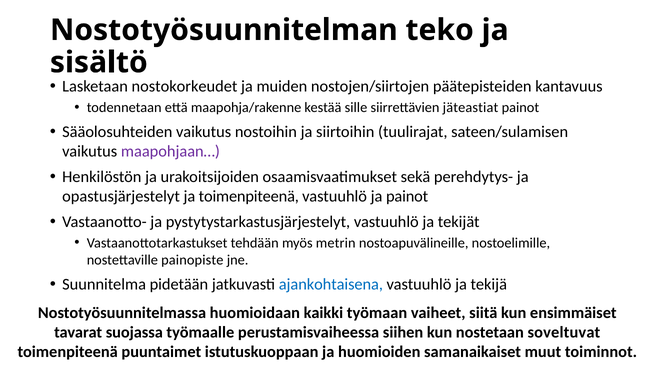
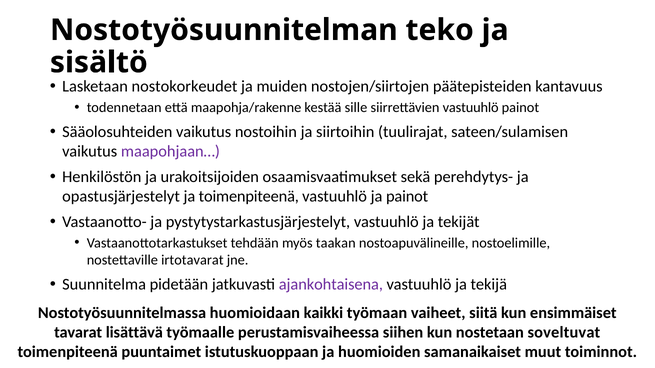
siirrettävien jäteastiat: jäteastiat -> vastuuhlö
metrin: metrin -> taakan
painopiste: painopiste -> irtotavarat
ajankohtaisena colour: blue -> purple
suojassa: suojassa -> lisättävä
